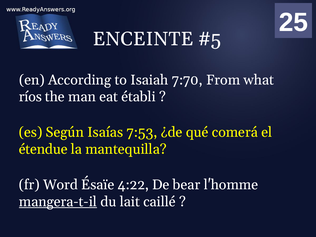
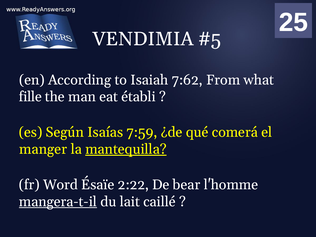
ENCEINTE: ENCEINTE -> VENDIMIA
7:70: 7:70 -> 7:62
ríos: ríos -> fille
7:53: 7:53 -> 7:59
étendue: étendue -> manger
mantequilla underline: none -> present
4:22: 4:22 -> 2:22
